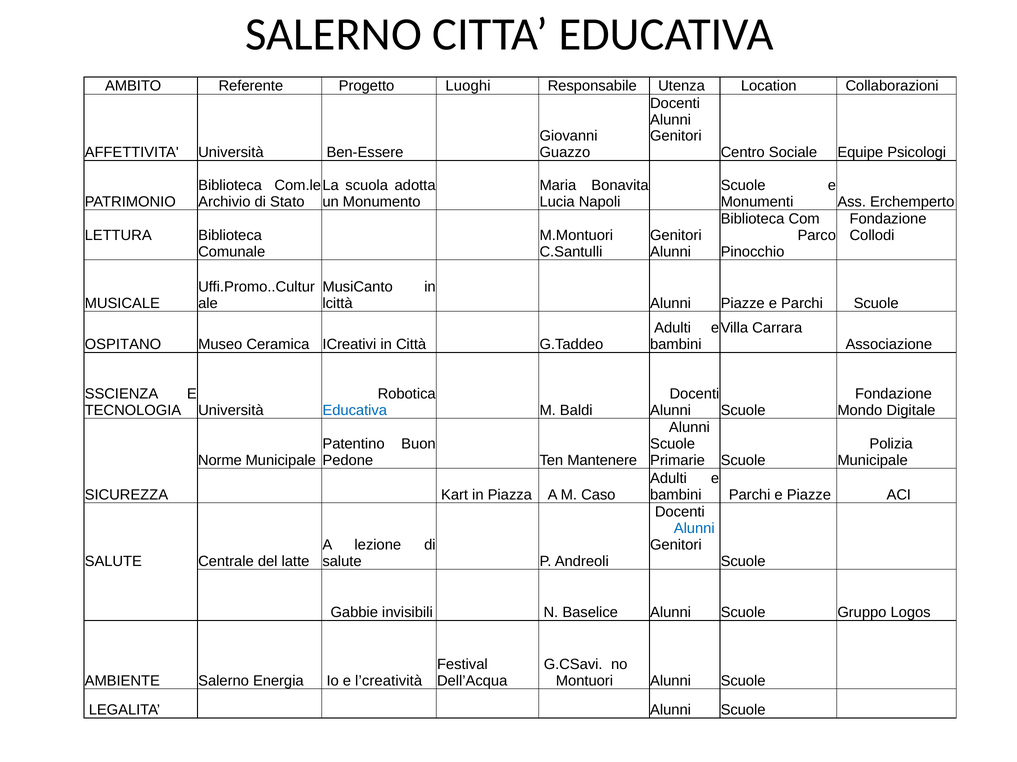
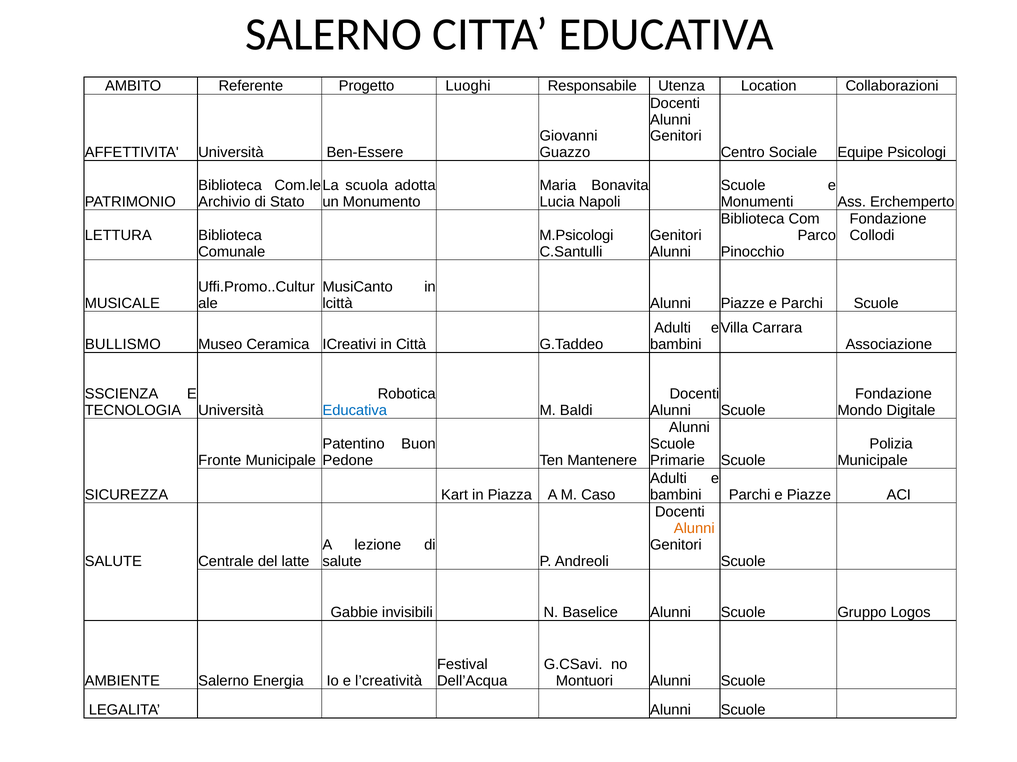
M.Montuori: M.Montuori -> M.Psicologi
OSPITANO: OSPITANO -> BULLISMO
Norme: Norme -> Fronte
Alunni at (694, 529) colour: blue -> orange
